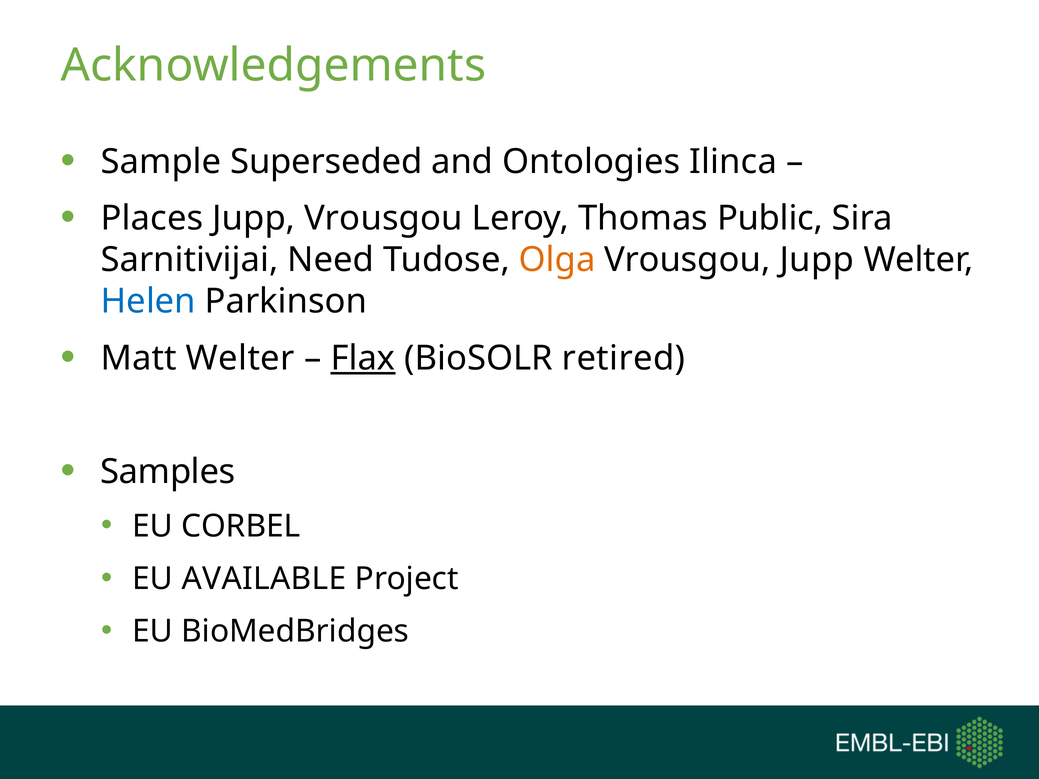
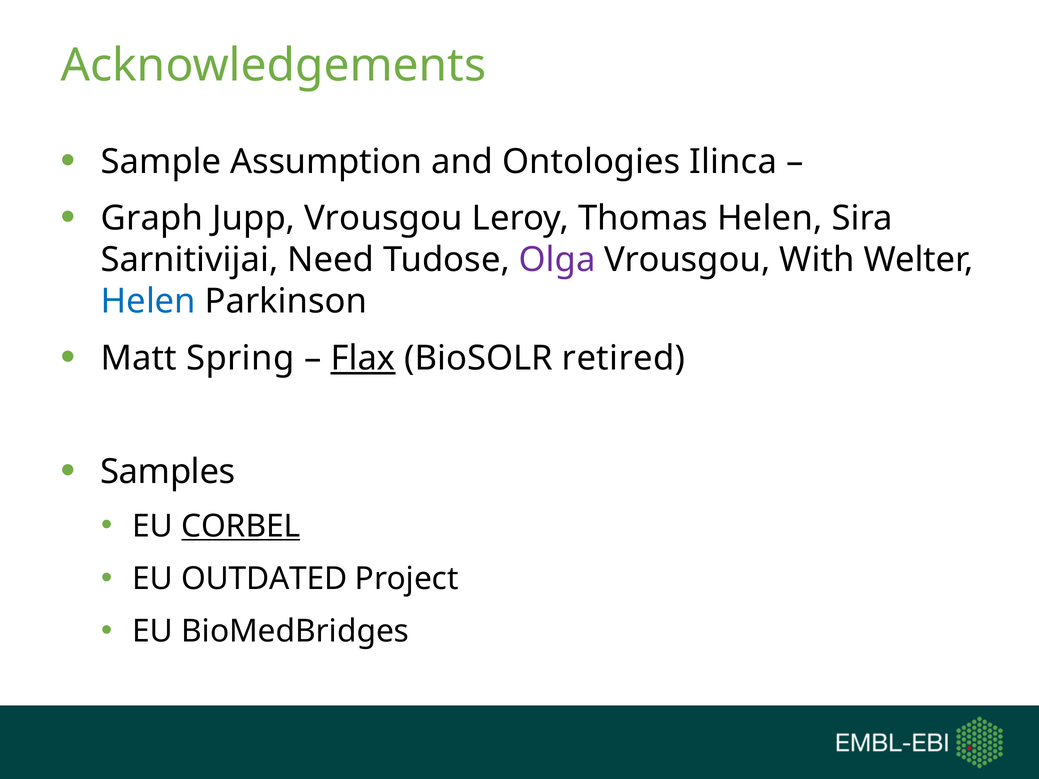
Superseded: Superseded -> Assumption
Places: Places -> Graph
Thomas Public: Public -> Helen
Olga colour: orange -> purple
Vrousgou Jupp: Jupp -> With
Matt Welter: Welter -> Spring
CORBEL underline: none -> present
AVAILABLE: AVAILABLE -> OUTDATED
